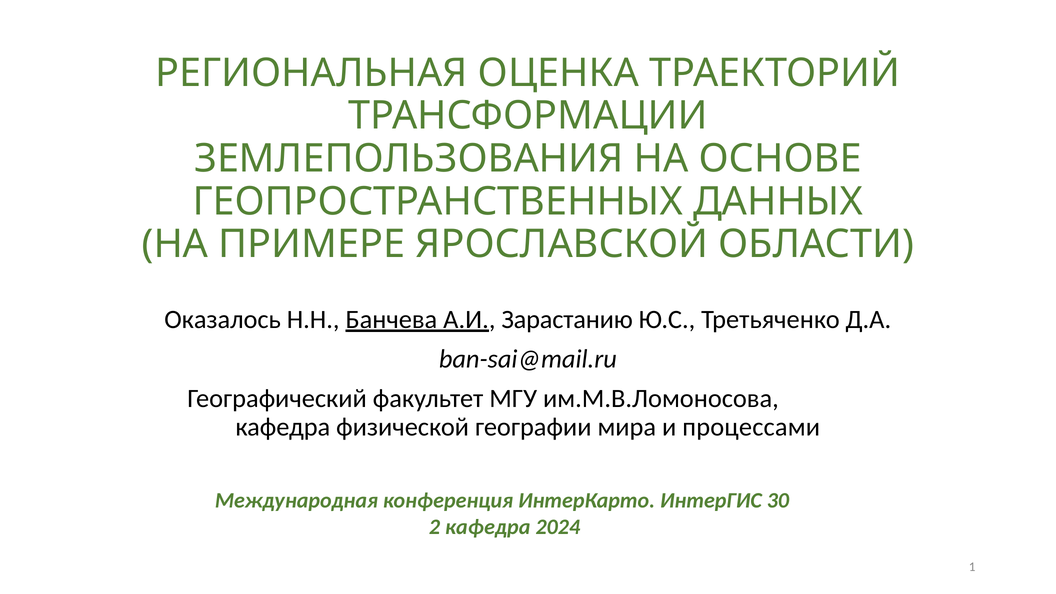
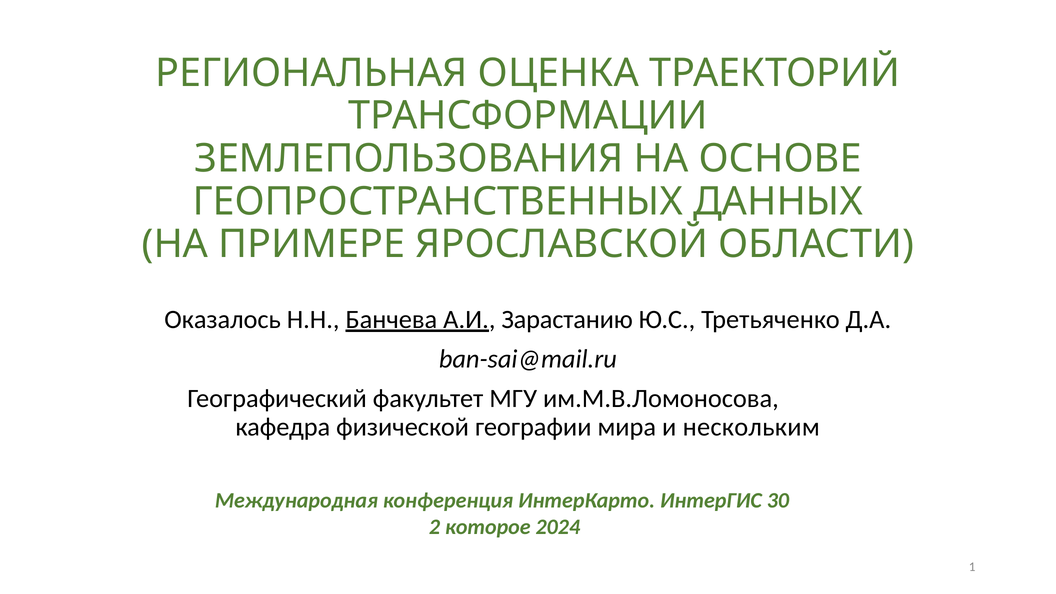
процессами: процессами -> нескольким
2 кафедра: кафедра -> которое
